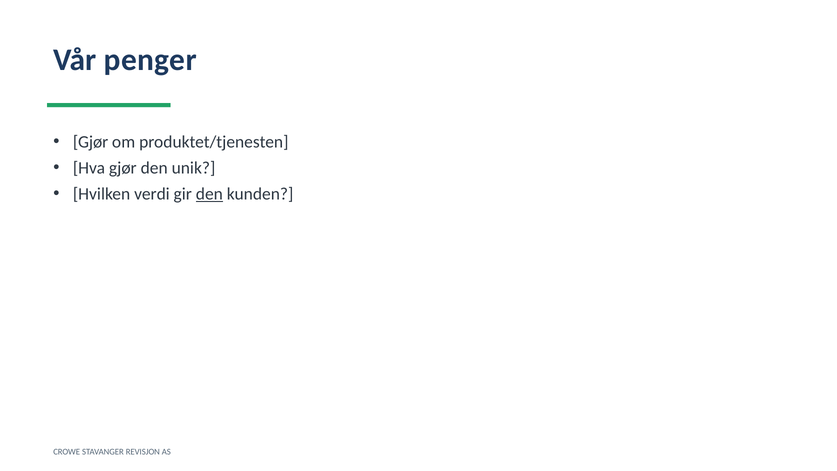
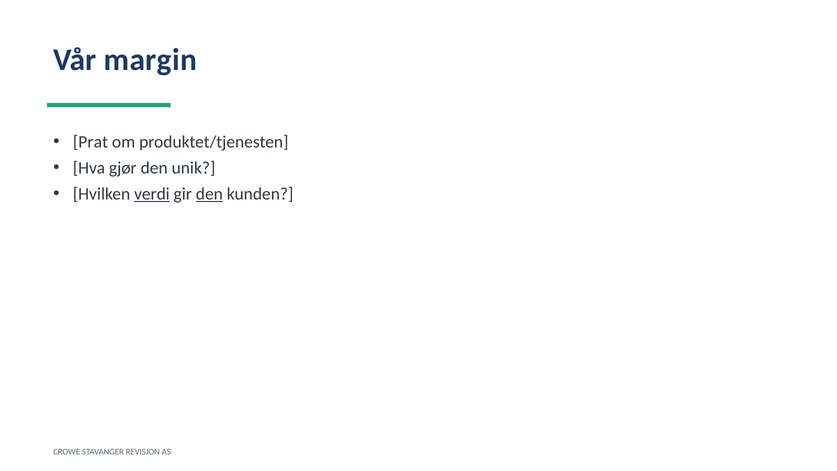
penger: penger -> margin
Gjør at (91, 142): Gjør -> Prat
verdi underline: none -> present
